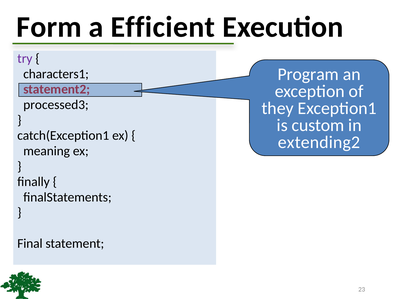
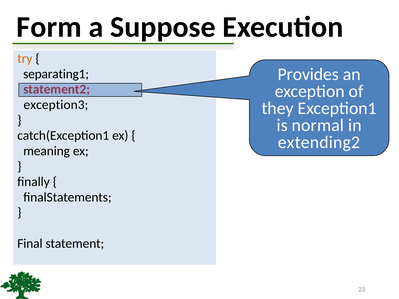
Efficient: Efficient -> Suppose
try colour: purple -> orange
Program: Program -> Provides
characters1: characters1 -> separating1
processed3: processed3 -> exception3
custom: custom -> normal
